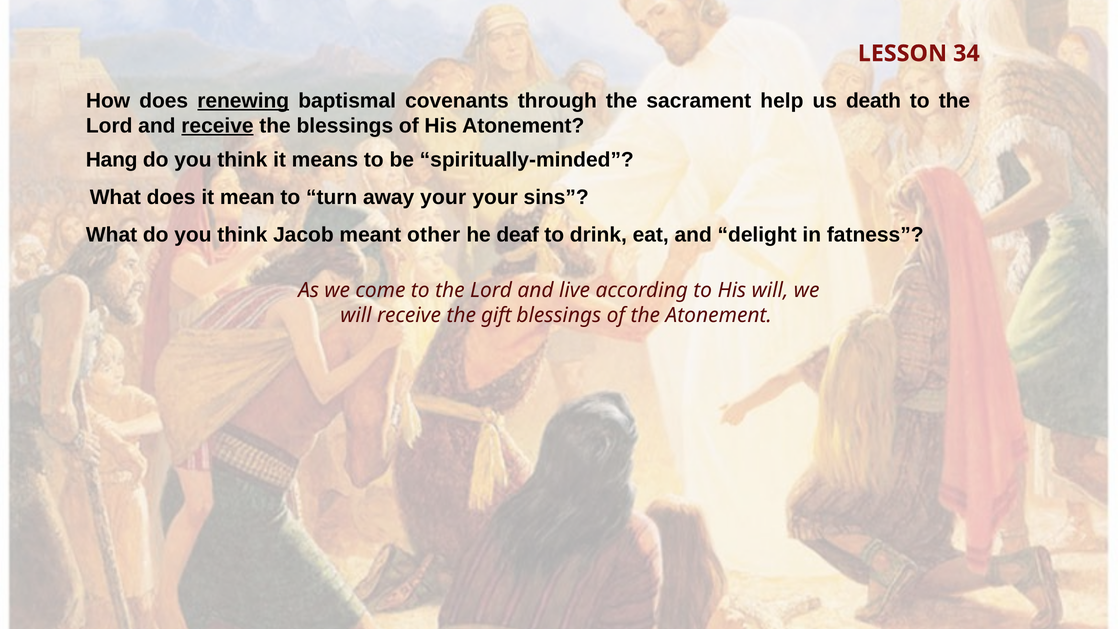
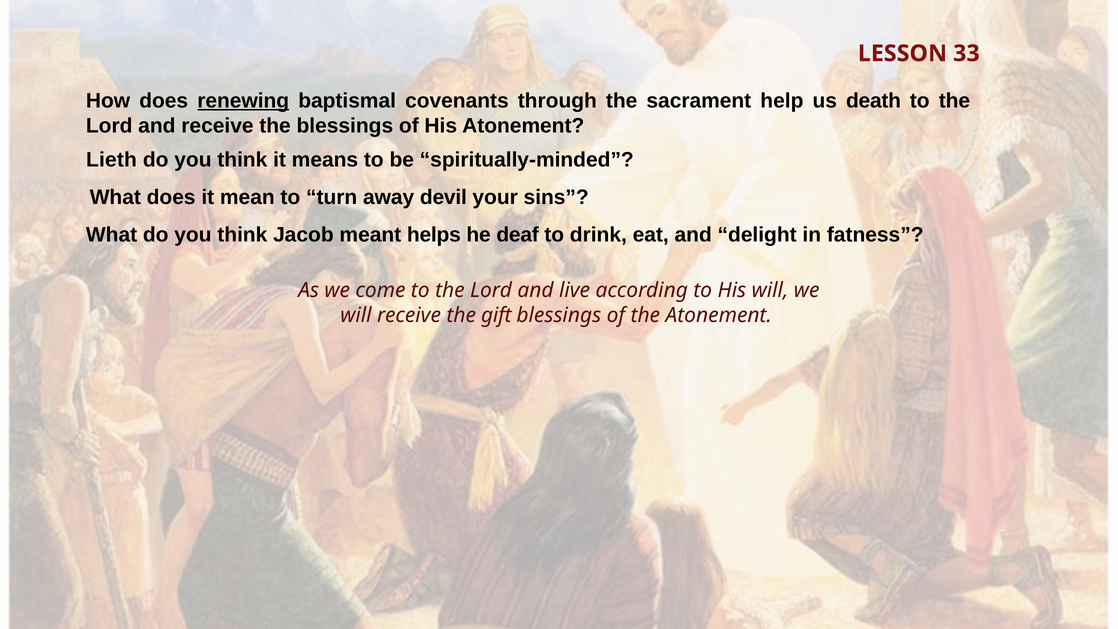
34: 34 -> 33
receive at (217, 126) underline: present -> none
Hang: Hang -> Lieth
away your: your -> devil
other: other -> helps
